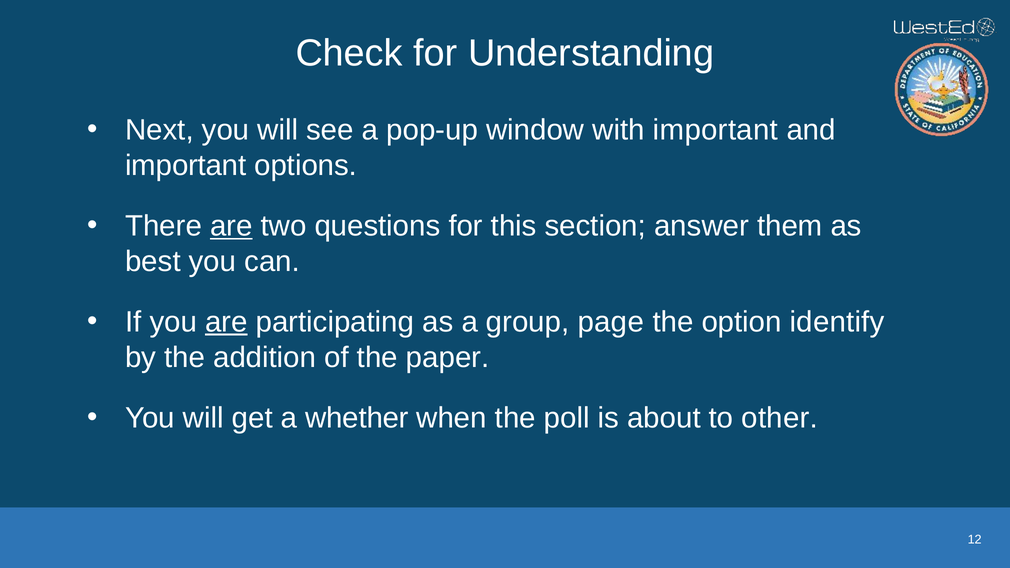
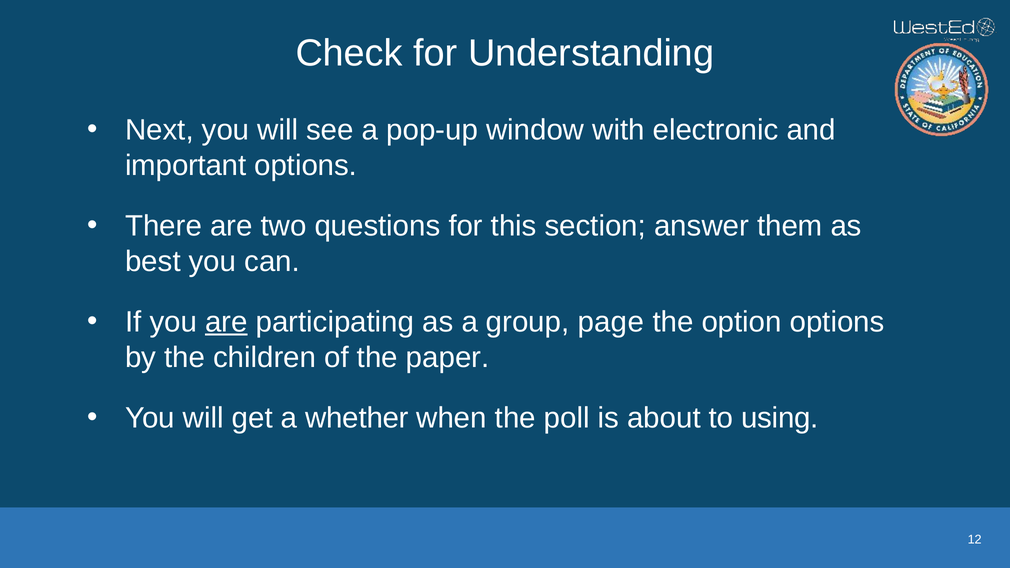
with important: important -> electronic
are at (231, 226) underline: present -> none
option identify: identify -> options
addition: addition -> children
other: other -> using
